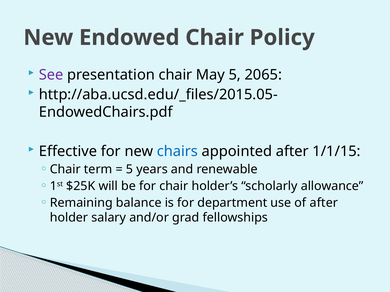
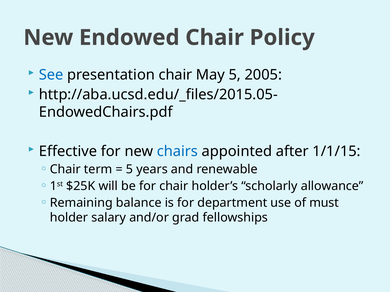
See colour: purple -> blue
2065: 2065 -> 2005
of after: after -> must
